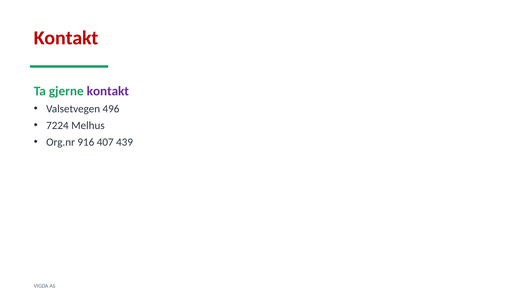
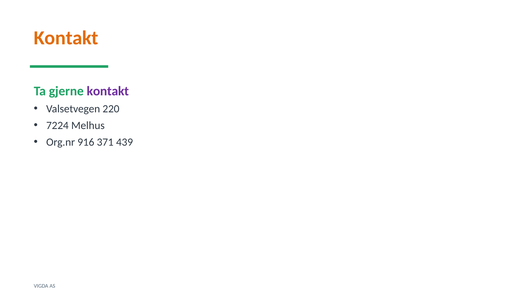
Kontakt at (66, 38) colour: red -> orange
496: 496 -> 220
407: 407 -> 371
